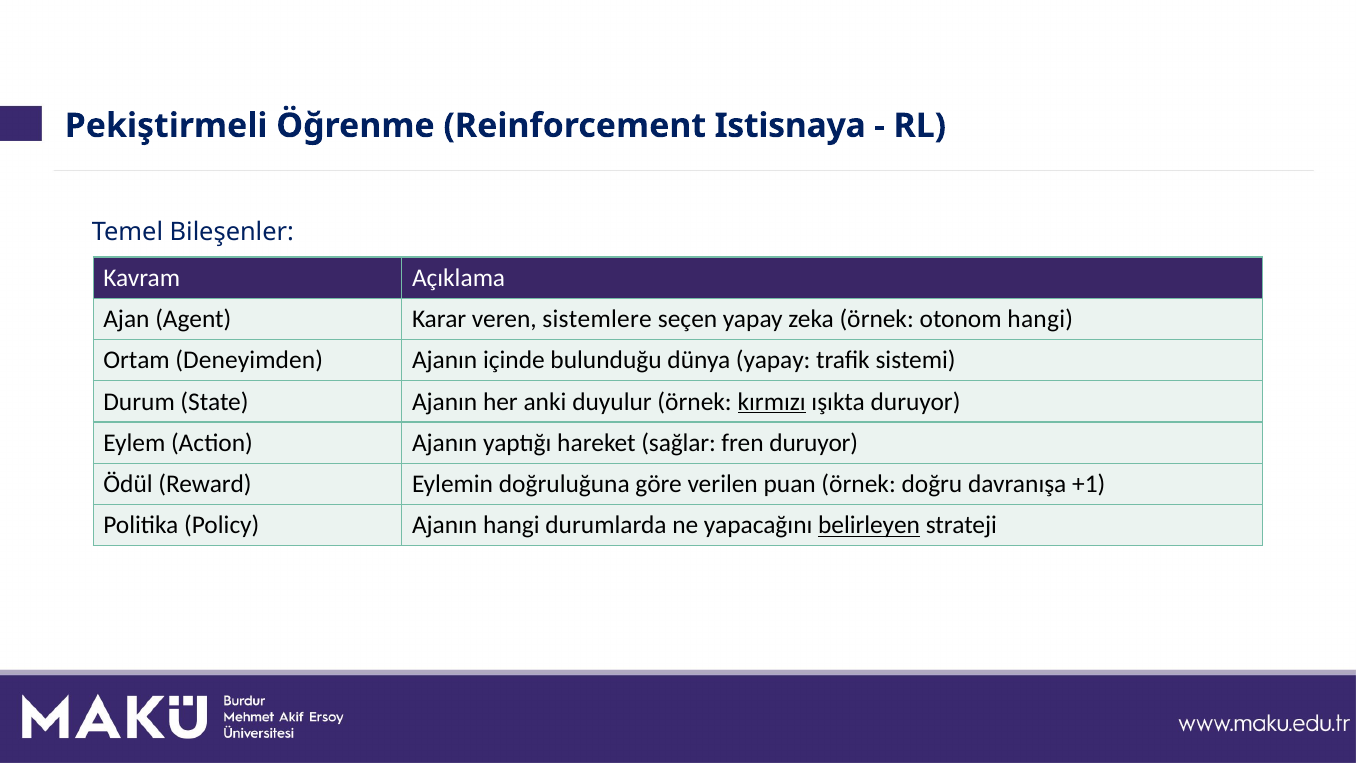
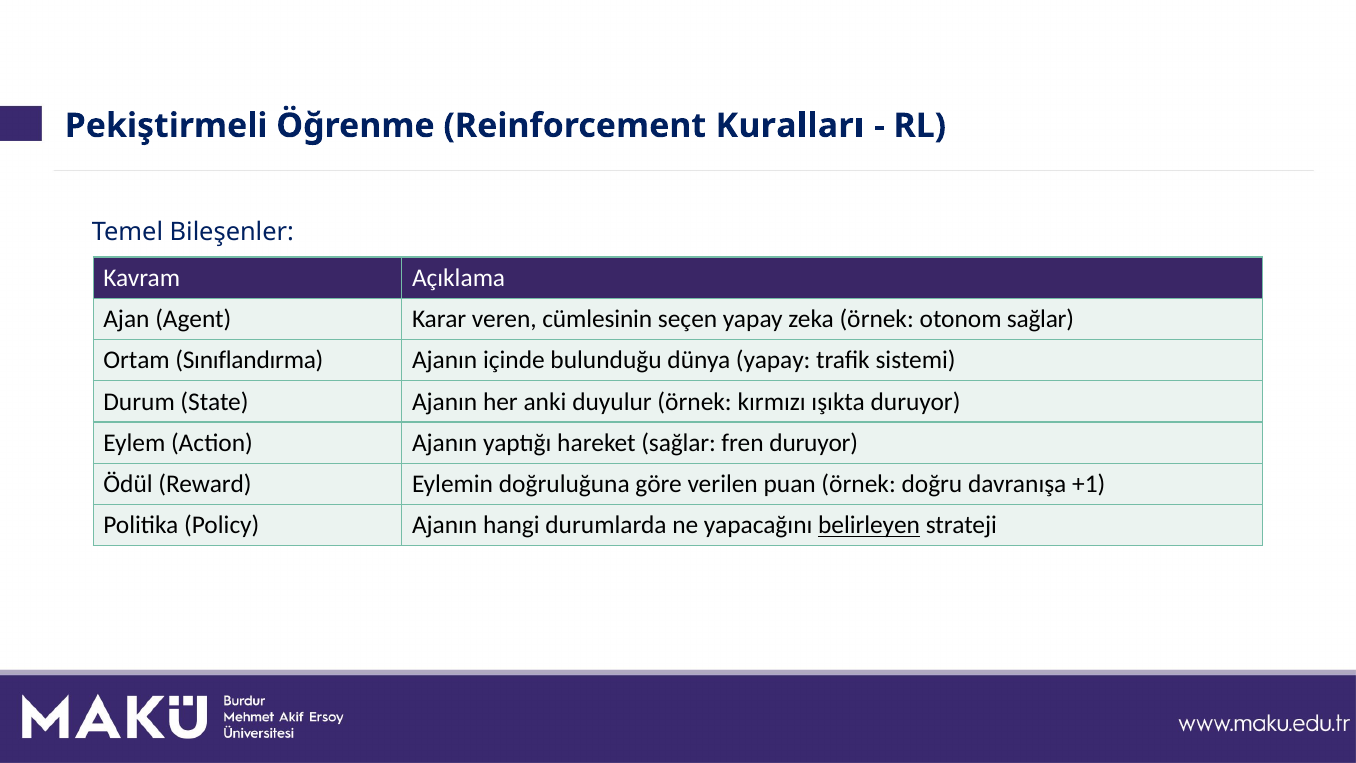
Istisnaya: Istisnaya -> Kuralları
sistemlere: sistemlere -> cümlesinin
otonom hangi: hangi -> sağlar
Deneyimden: Deneyimden -> Sınıflandırma
kırmızı underline: present -> none
